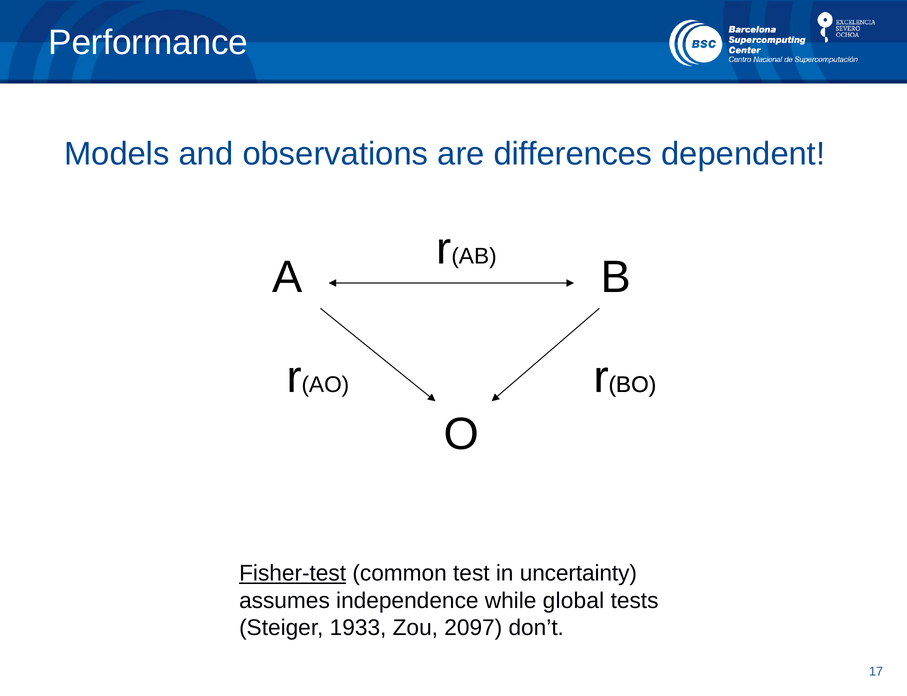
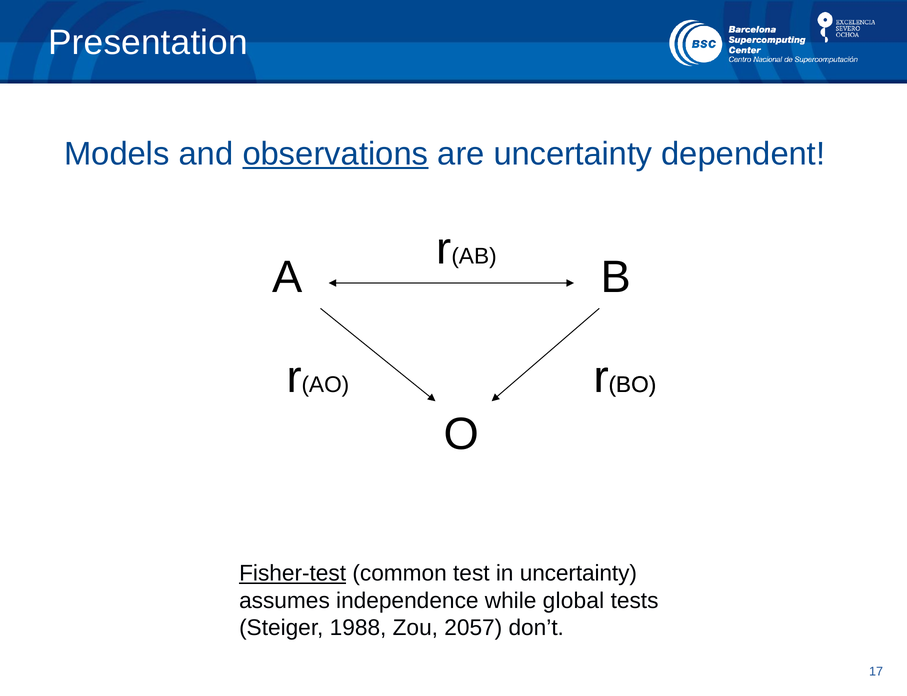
Performance: Performance -> Presentation
observations underline: none -> present
are differences: differences -> uncertainty
1933: 1933 -> 1988
2097: 2097 -> 2057
